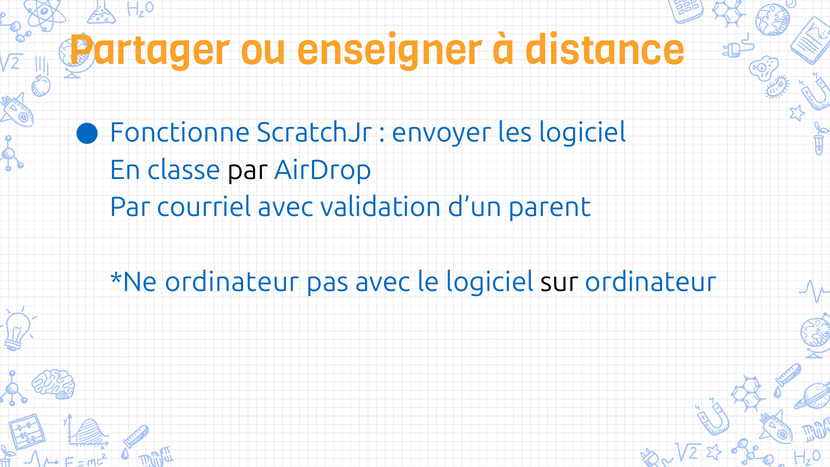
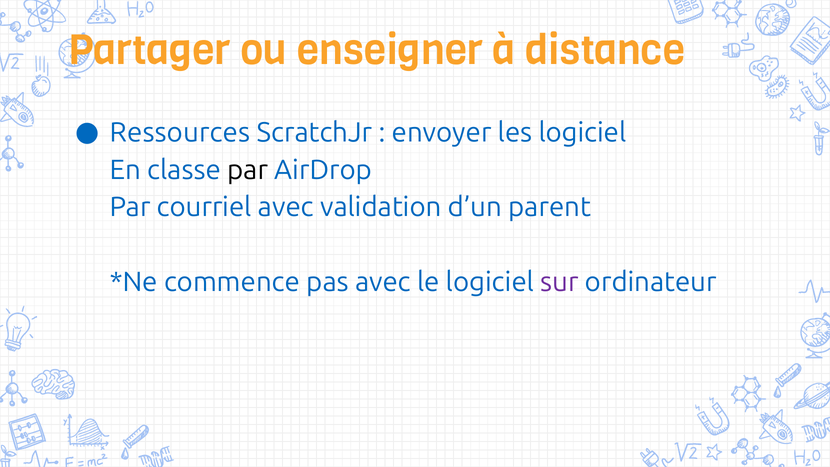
Fonctionne: Fonctionne -> Ressources
ordinateur at (232, 282): ordinateur -> commence
sur colour: black -> purple
